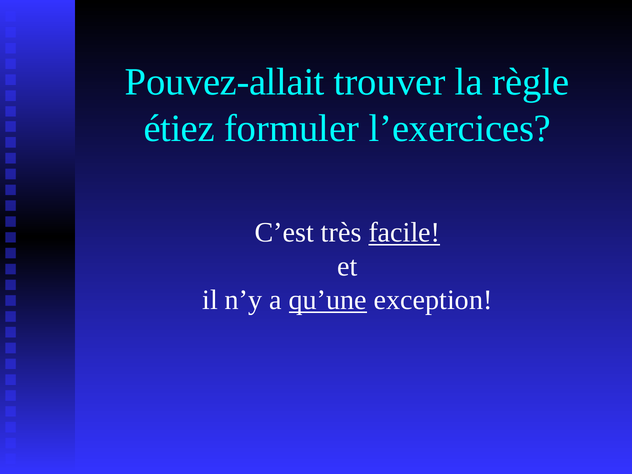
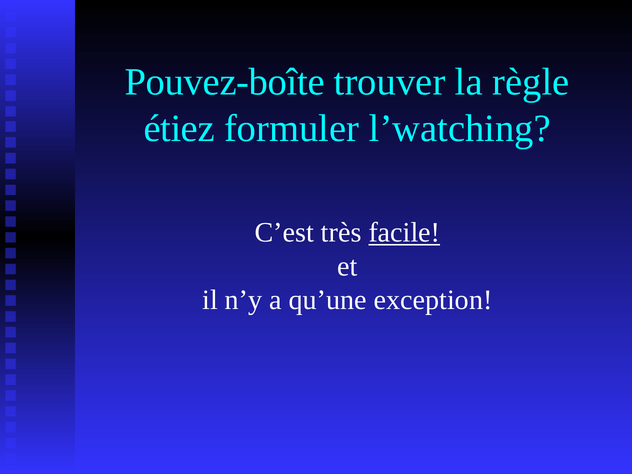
Pouvez-allait: Pouvez-allait -> Pouvez-boîte
l’exercices: l’exercices -> l’watching
qu’une underline: present -> none
